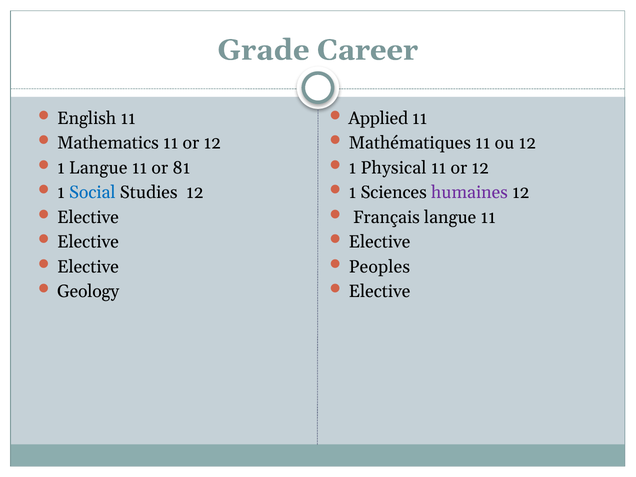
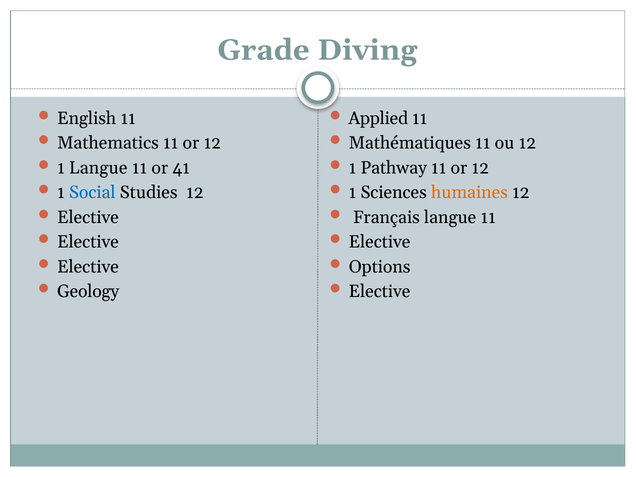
Career: Career -> Diving
81: 81 -> 41
Physical: Physical -> Pathway
humaines colour: purple -> orange
Peoples: Peoples -> Options
